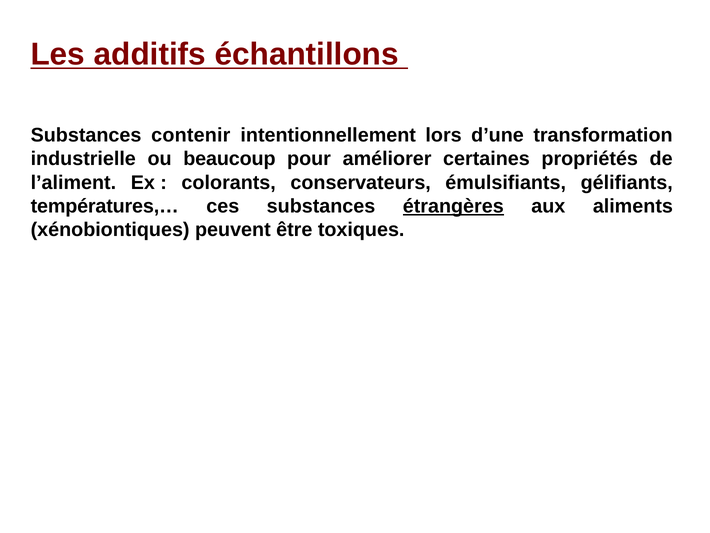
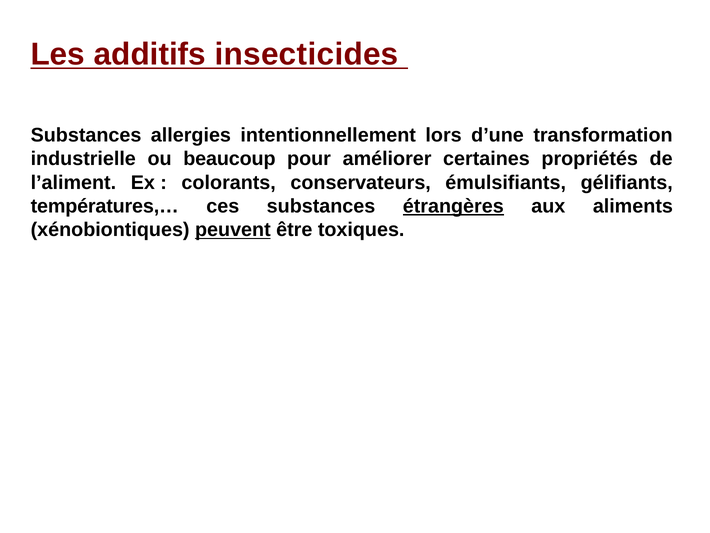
échantillons: échantillons -> insecticides
contenir: contenir -> allergies
peuvent underline: none -> present
